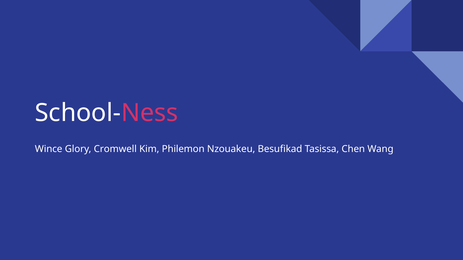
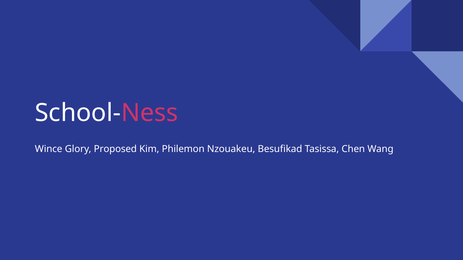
Cromwell: Cromwell -> Proposed
